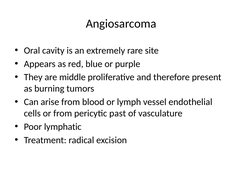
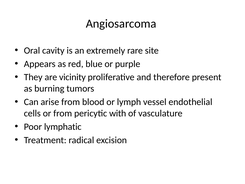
middle: middle -> vicinity
past: past -> with
